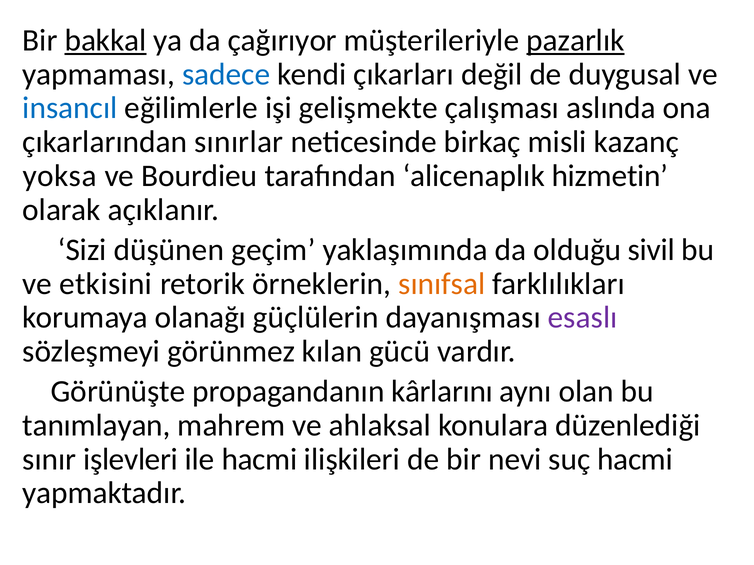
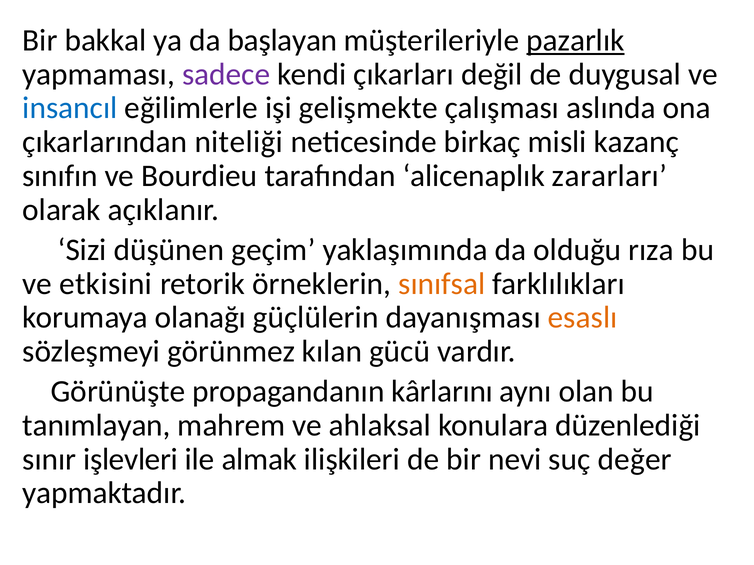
bakkal underline: present -> none
çağırıyor: çağırıyor -> başlayan
sadece colour: blue -> purple
sınırlar: sınırlar -> niteliği
yoksa: yoksa -> sınıfın
hizmetin: hizmetin -> zararları
sivil: sivil -> rıza
esaslı colour: purple -> orange
ile hacmi: hacmi -> almak
suç hacmi: hacmi -> değer
